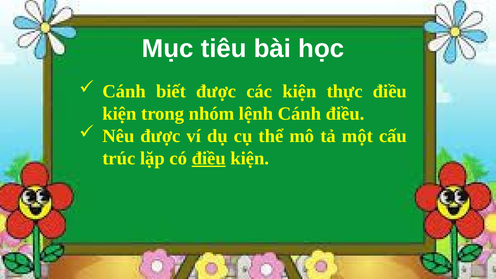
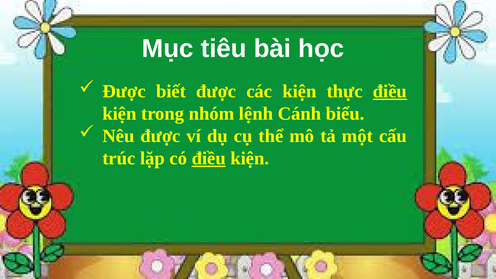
Cánh at (124, 91): Cánh -> Được
điều at (390, 91) underline: none -> present
Cánh điều: điều -> biểu
